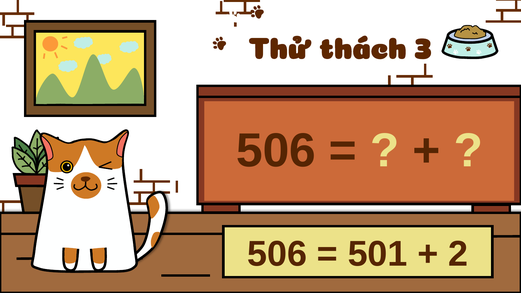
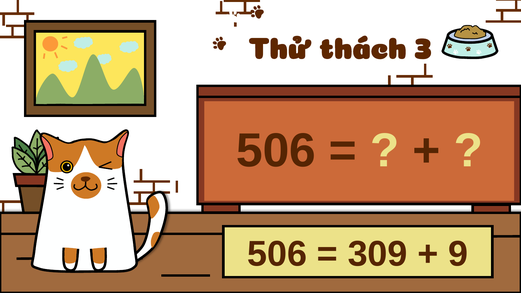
501: 501 -> 309
2: 2 -> 9
